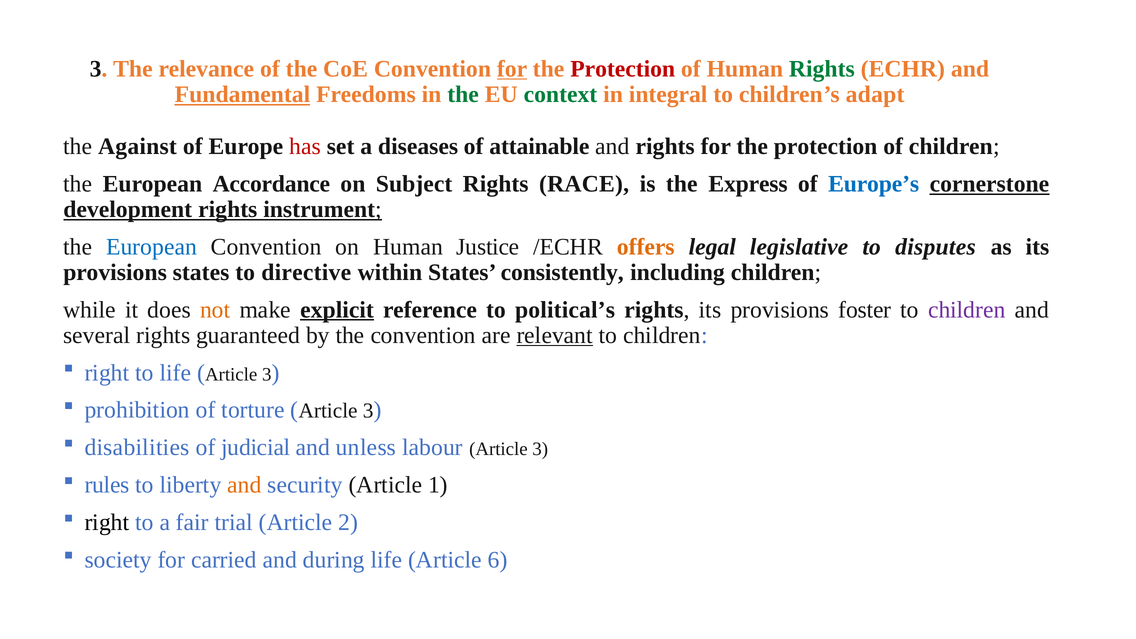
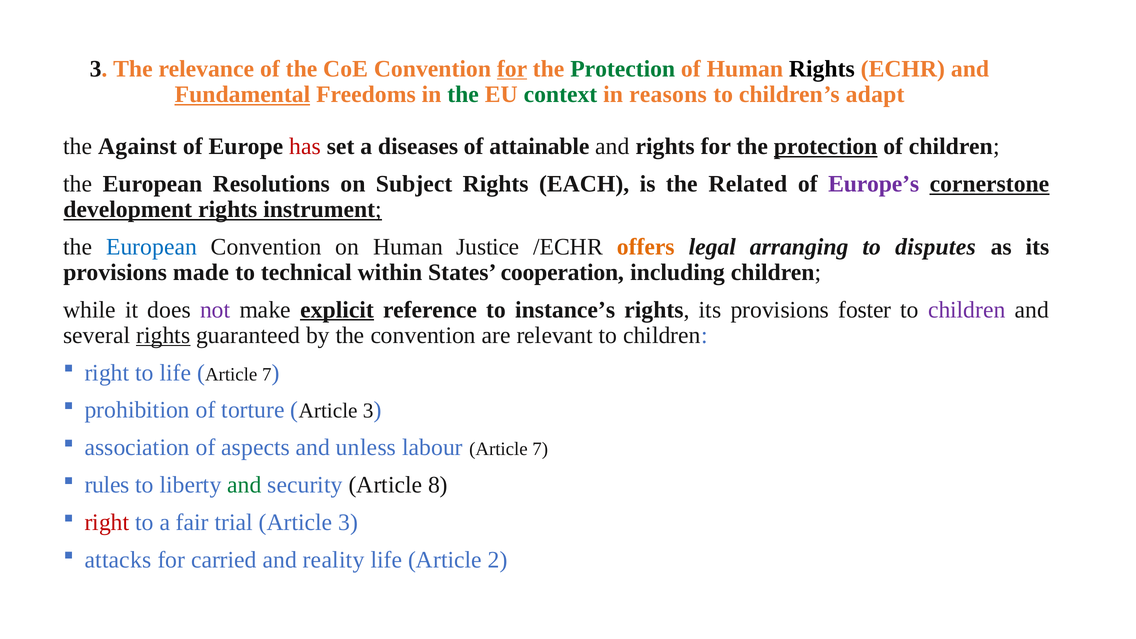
Protection at (623, 69) colour: red -> green
Rights at (822, 69) colour: green -> black
integral: integral -> reasons
protection at (826, 146) underline: none -> present
Accordance: Accordance -> Resolutions
RACE: RACE -> EACH
Express: Express -> Related
Europe’s colour: blue -> purple
legislative: legislative -> arranging
provisions states: states -> made
directive: directive -> technical
consistently: consistently -> cooperation
not colour: orange -> purple
political’s: political’s -> instance’s
rights at (163, 335) underline: none -> present
relevant underline: present -> none
3 at (267, 374): 3 -> 7
disabilities: disabilities -> association
judicial: judicial -> aspects
labour Article 3: 3 -> 7
and at (244, 485) colour: orange -> green
1: 1 -> 8
right at (107, 522) colour: black -> red
trial Article 2: 2 -> 3
society: society -> attacks
during: during -> reality
6: 6 -> 2
